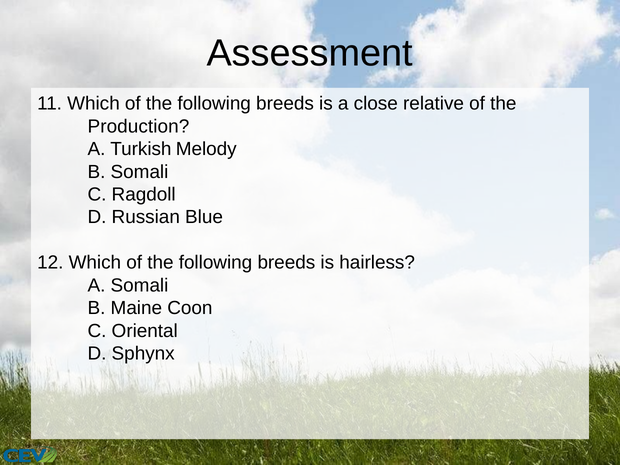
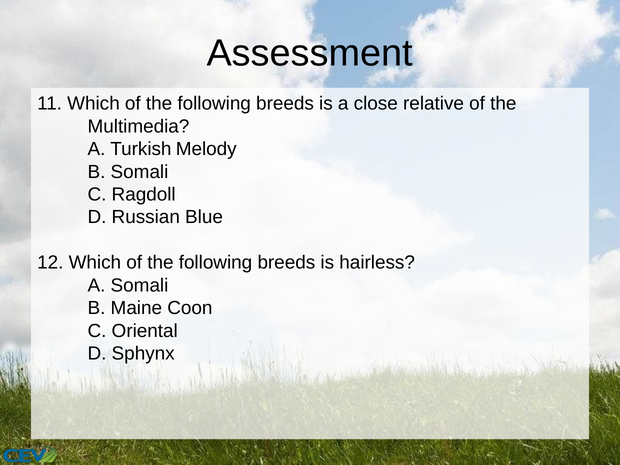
Production: Production -> Multimedia
